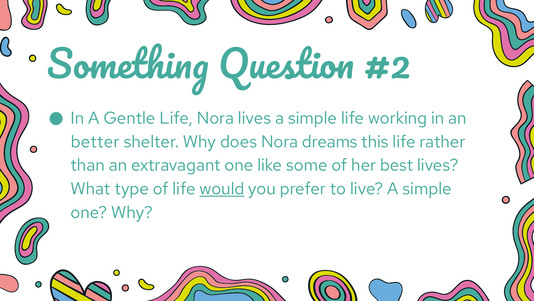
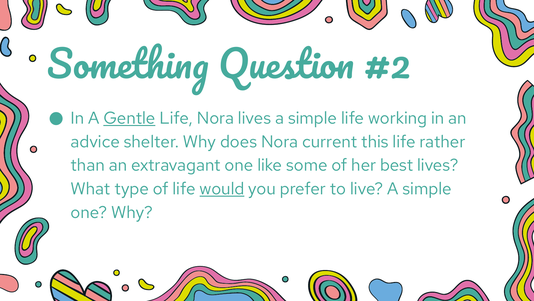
Gentle underline: none -> present
better: better -> advice
dreams: dreams -> current
